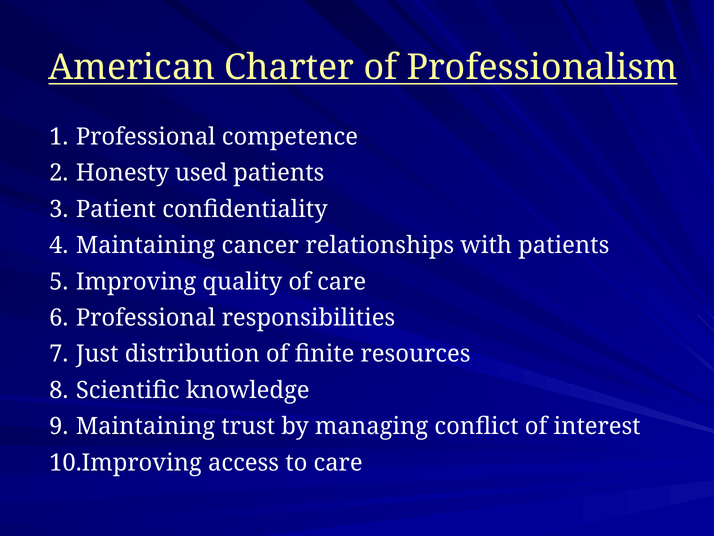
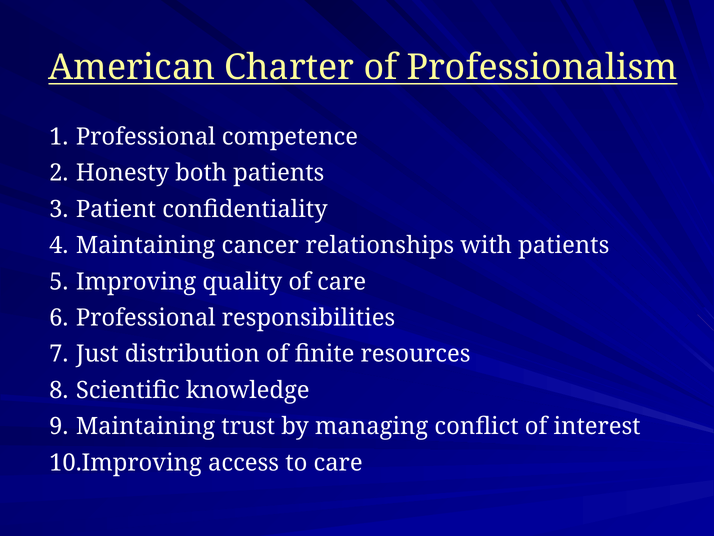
used: used -> both
